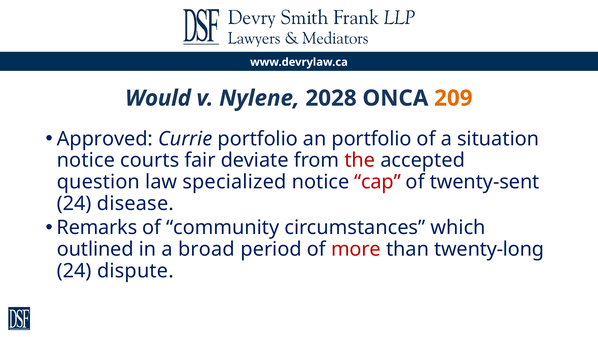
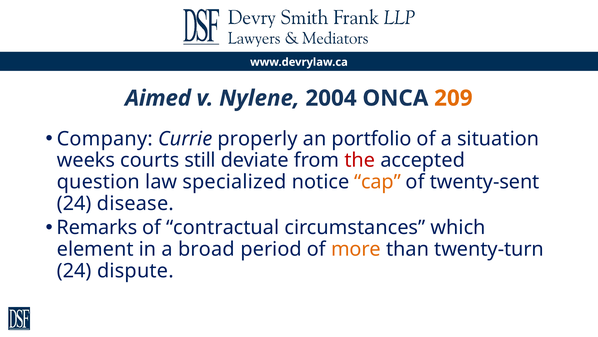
Would: Would -> Aimed
2028: 2028 -> 2004
Approved: Approved -> Company
Currie portfolio: portfolio -> properly
notice at (86, 160): notice -> weeks
fair: fair -> still
cap colour: red -> orange
community: community -> contractual
outlined: outlined -> element
more colour: red -> orange
twenty-long: twenty-long -> twenty-turn
